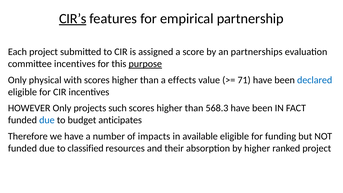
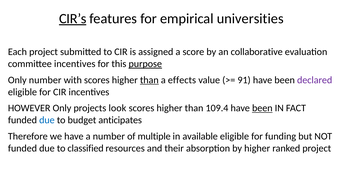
partnership: partnership -> universities
partnerships: partnerships -> collaborative
Only physical: physical -> number
than at (149, 80) underline: none -> present
71: 71 -> 91
declared colour: blue -> purple
such: such -> look
568.3: 568.3 -> 109.4
been at (262, 108) underline: none -> present
impacts: impacts -> multiple
